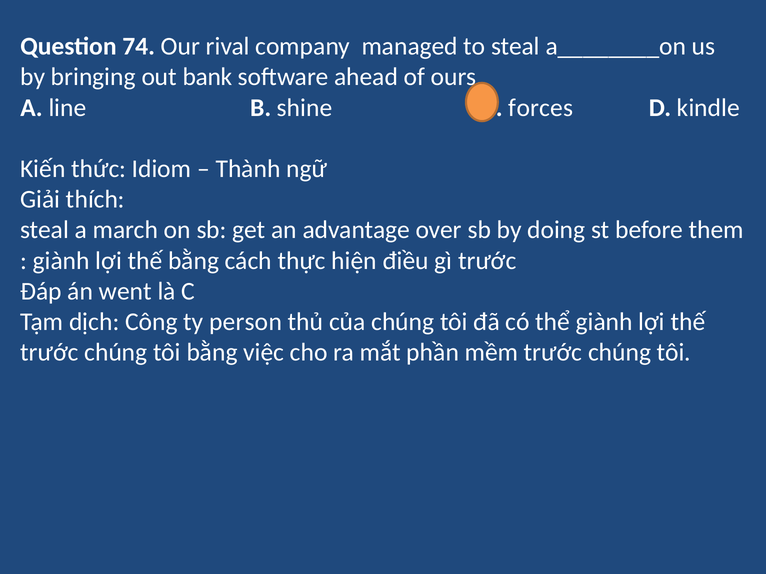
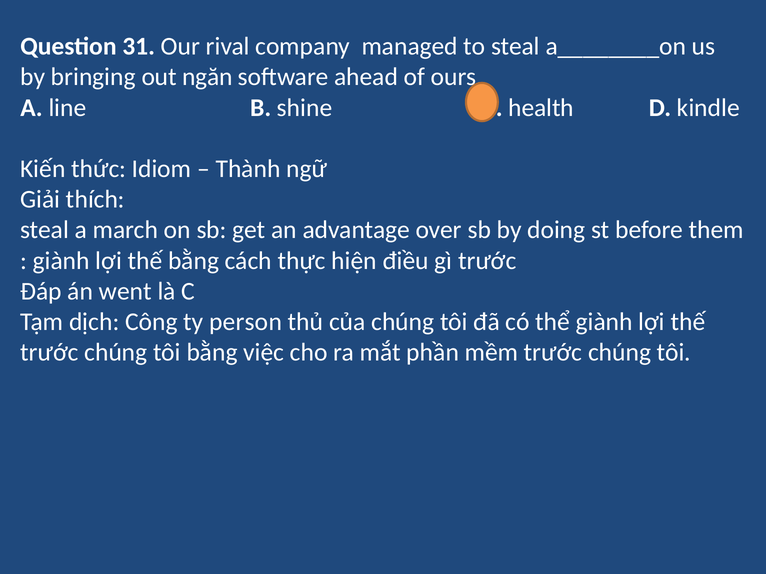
74: 74 -> 31
bank: bank -> ngăn
forces: forces -> health
